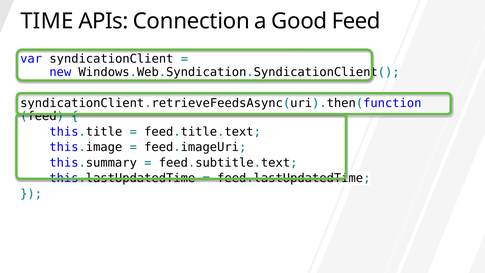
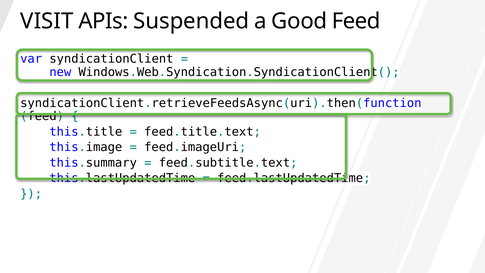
TIME: TIME -> VISIT
Connection: Connection -> Suspended
